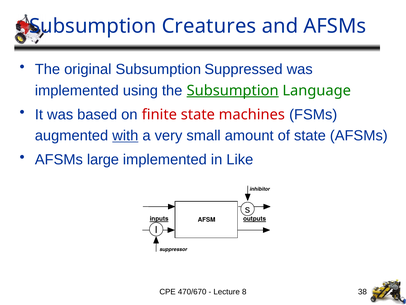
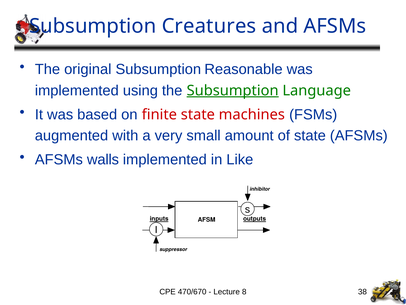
Suppressed: Suppressed -> Reasonable
with underline: present -> none
large: large -> walls
